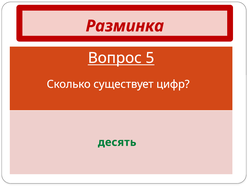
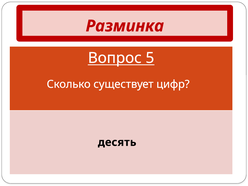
десять colour: green -> black
